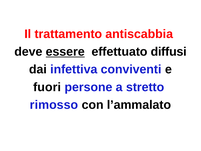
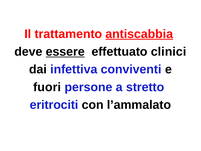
antiscabbia underline: none -> present
diffusi: diffusi -> clinici
rimosso: rimosso -> eritrociti
